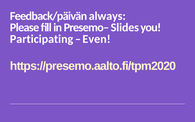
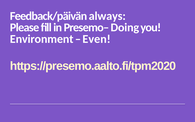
Slides: Slides -> Doing
Participating: Participating -> Environment
